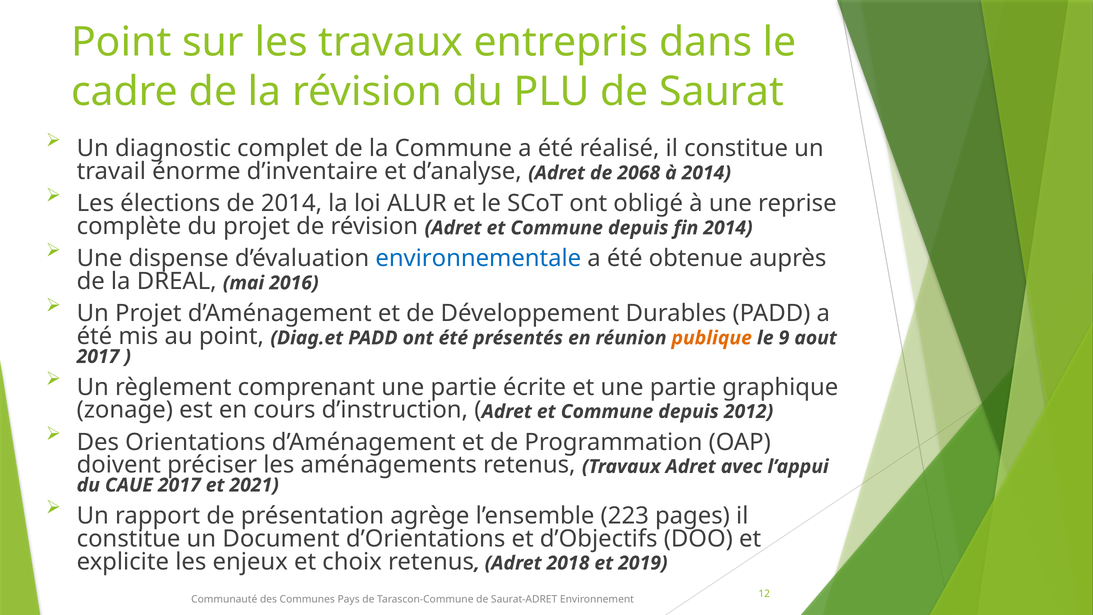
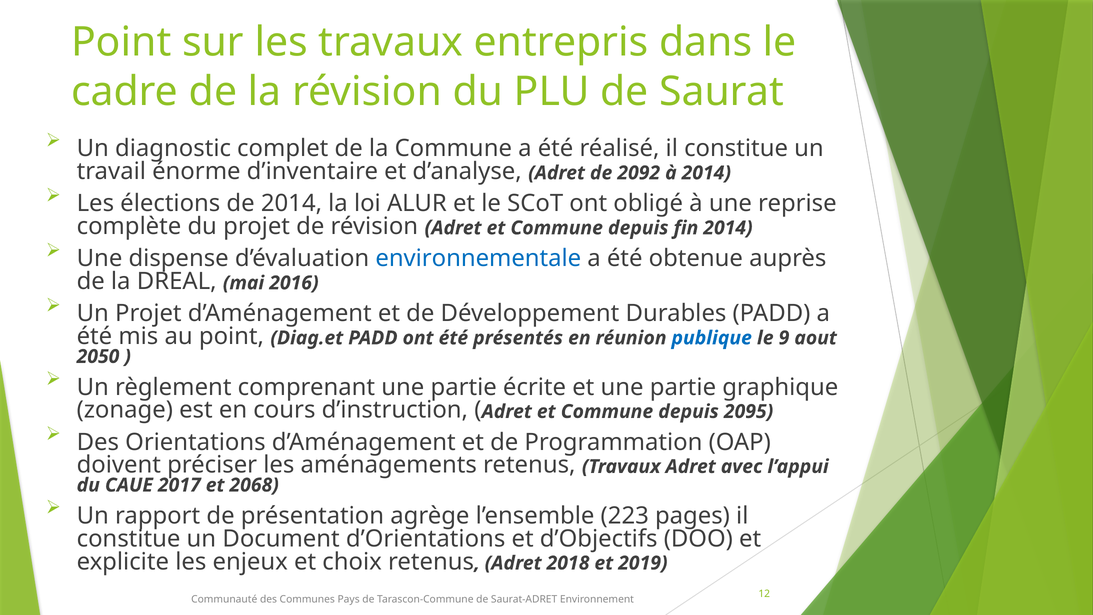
2068: 2068 -> 2092
publique colour: orange -> blue
2017 at (98, 356): 2017 -> 2050
2012: 2012 -> 2095
2021: 2021 -> 2068
